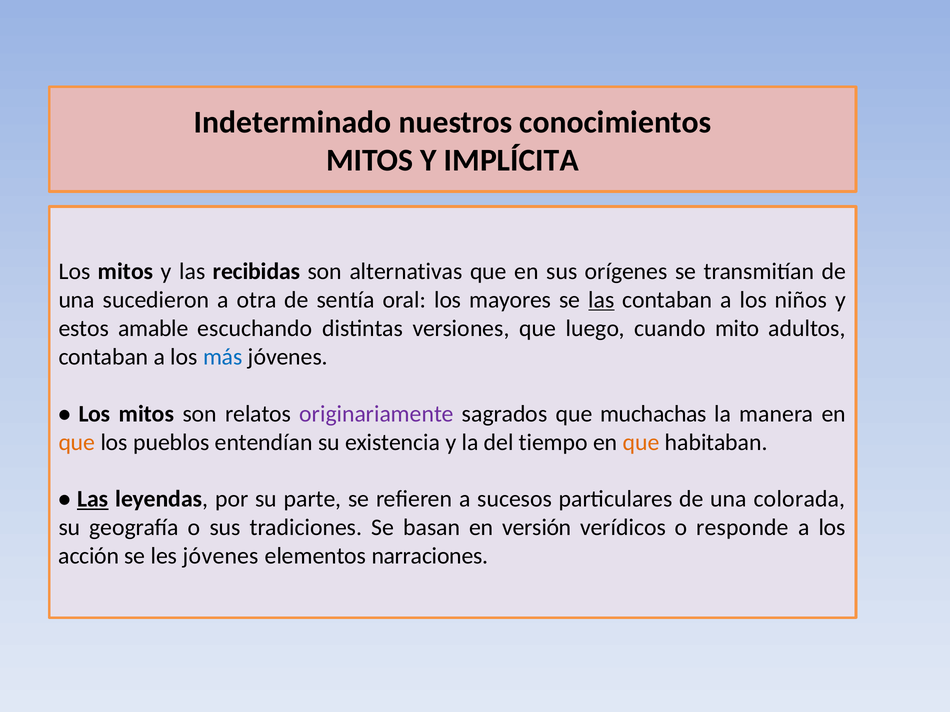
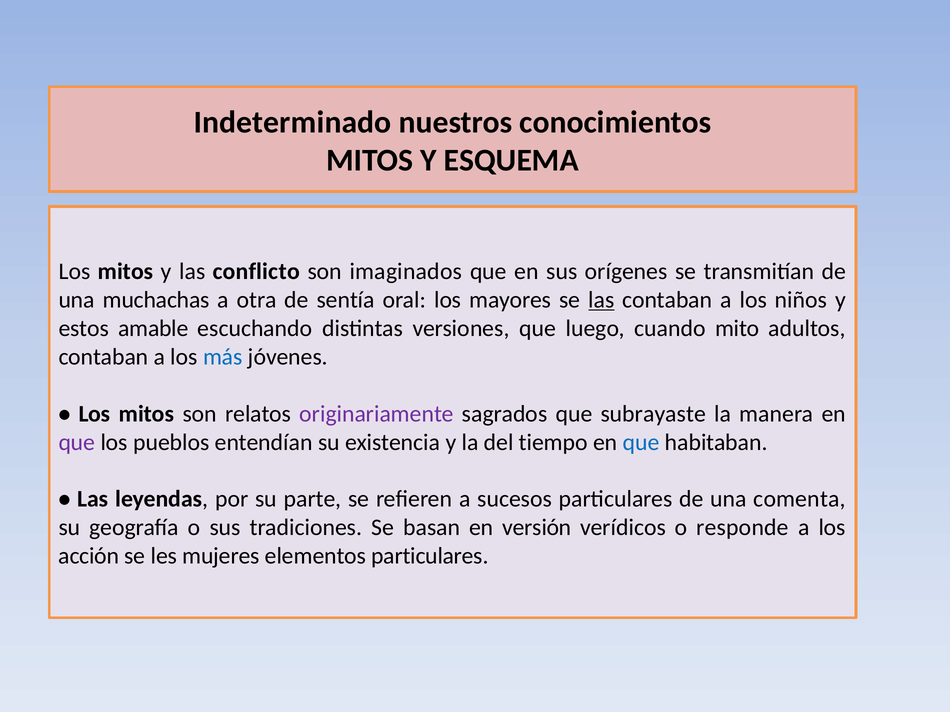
IMPLÍCITA: IMPLÍCITA -> ESQUEMA
recibidas: recibidas -> conflicto
alternativas: alternativas -> imaginados
sucedieron: sucedieron -> muchachas
muchachas: muchachas -> subrayaste
que at (77, 443) colour: orange -> purple
que at (641, 443) colour: orange -> blue
Las at (93, 500) underline: present -> none
colorada: colorada -> comenta
les jóvenes: jóvenes -> mujeres
elementos narraciones: narraciones -> particulares
